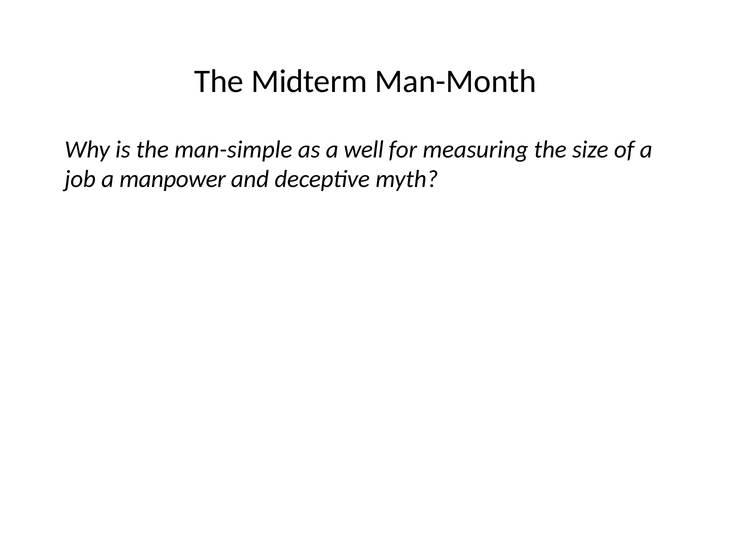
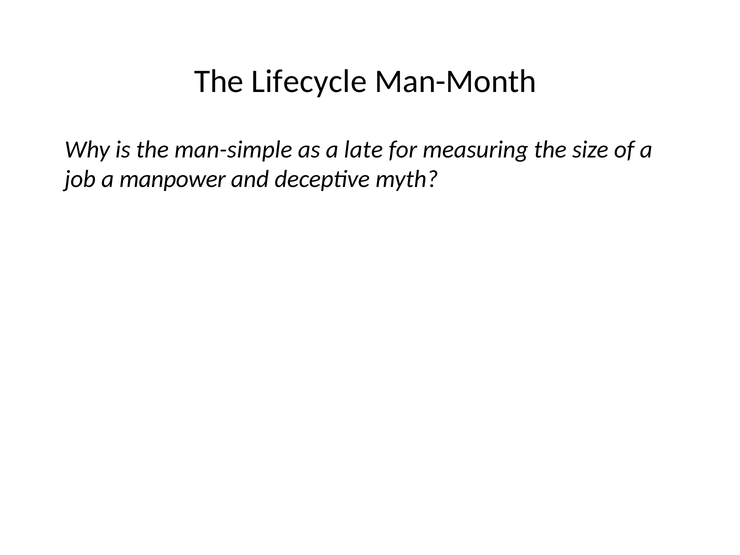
Midterm: Midterm -> Lifecycle
well: well -> late
